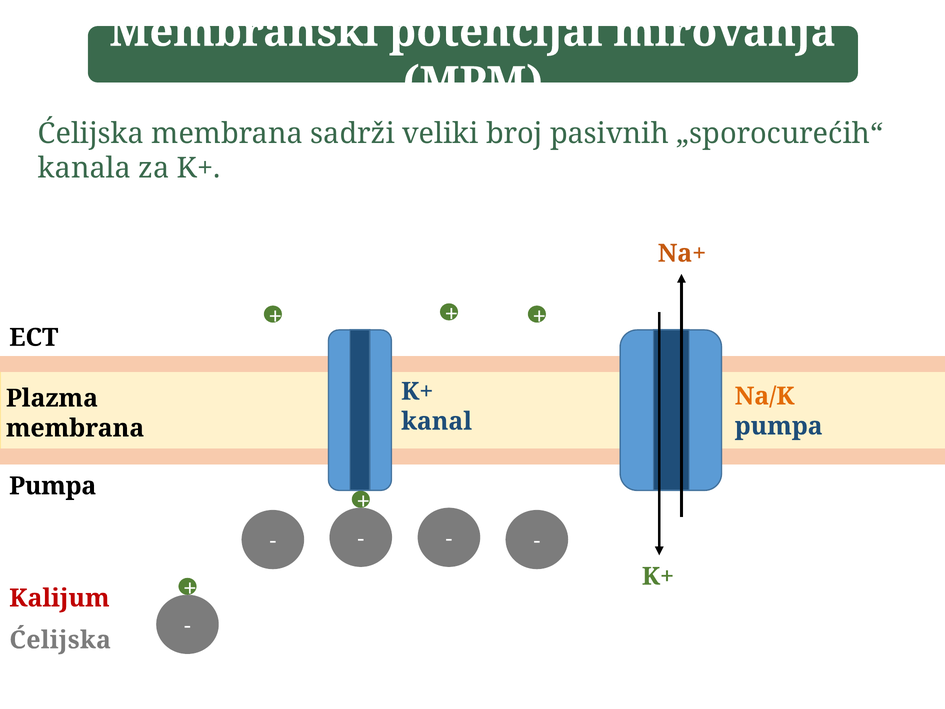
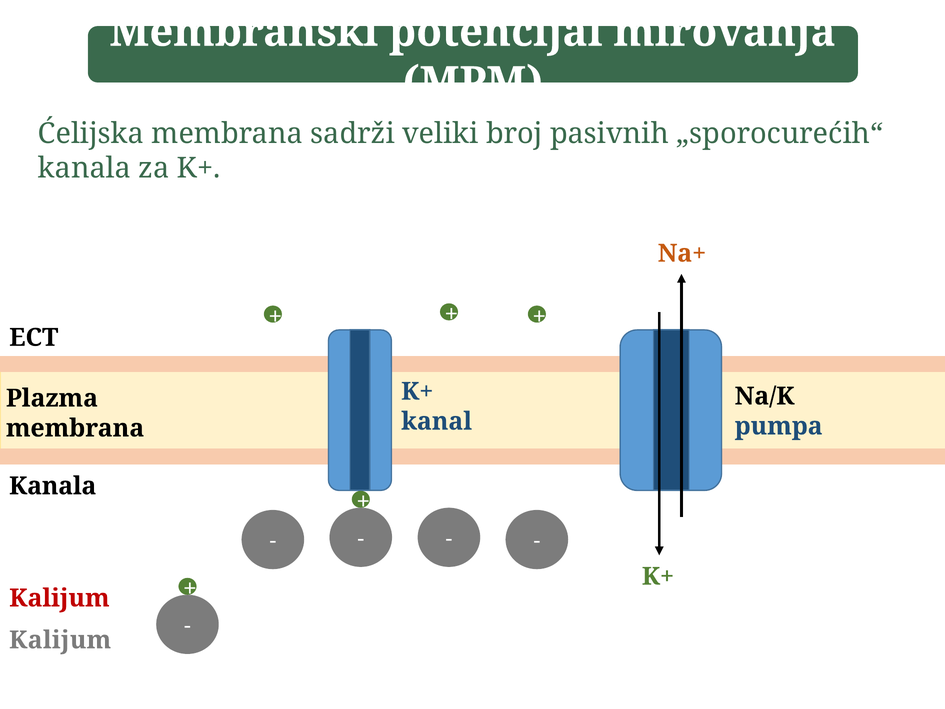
Na/K colour: orange -> black
Pumpa at (53, 486): Pumpa -> Kanala
Ćelijska at (60, 640): Ćelijska -> Kalijum
